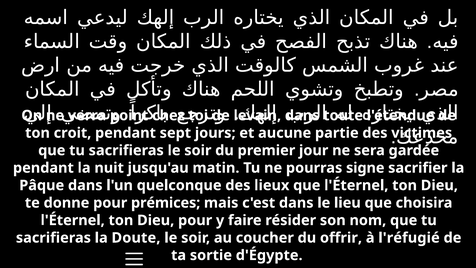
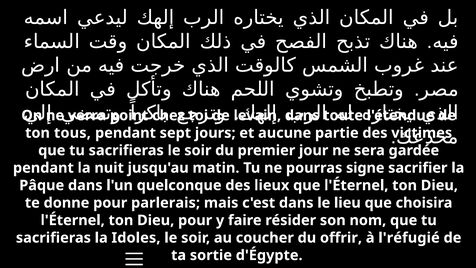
croit: croit -> tous
prémices: prémices -> parlerais
Doute: Doute -> Idoles
